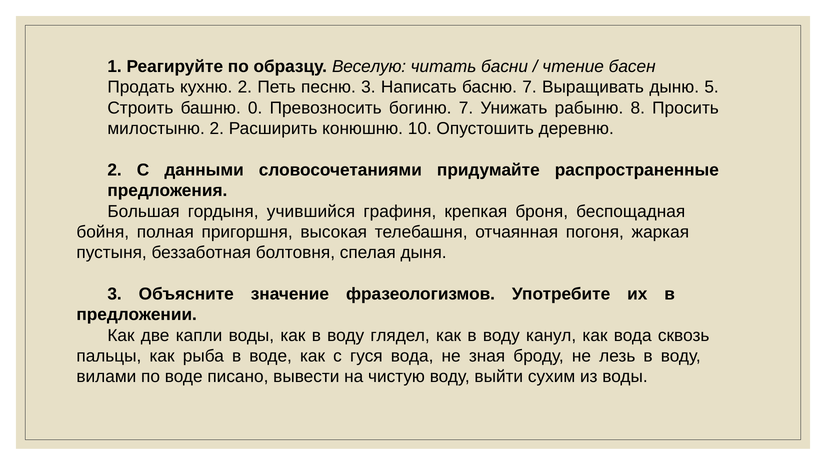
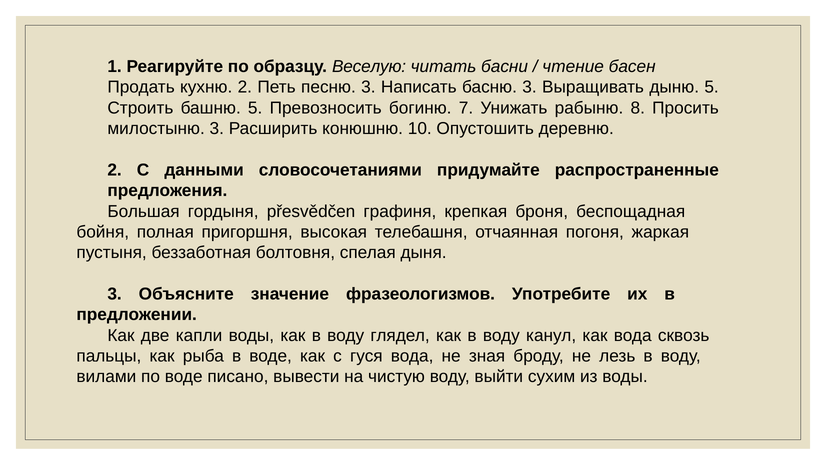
басню 7: 7 -> 3
башню 0: 0 -> 5
милостыню 2: 2 -> 3
учившийся: учившийся -> přesvědčen
